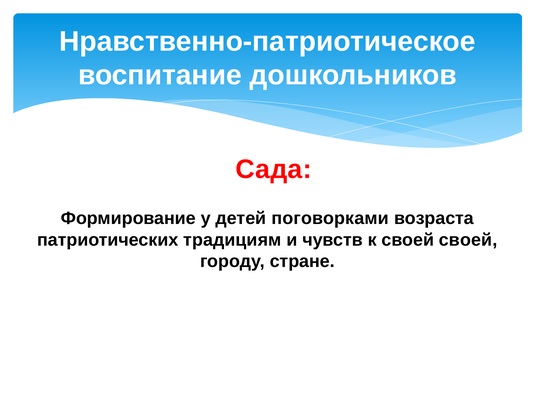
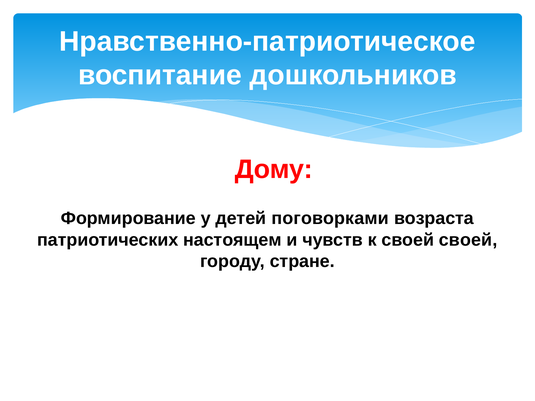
Сада: Сада -> Дому
традициям: традициям -> настоящем
